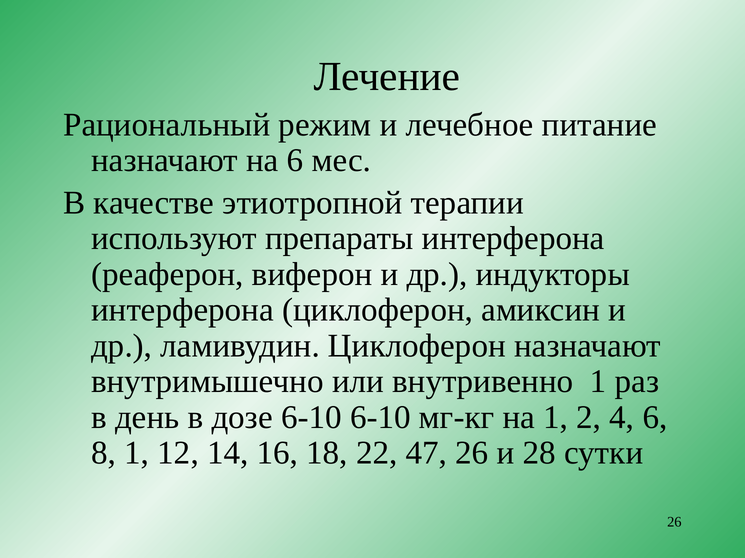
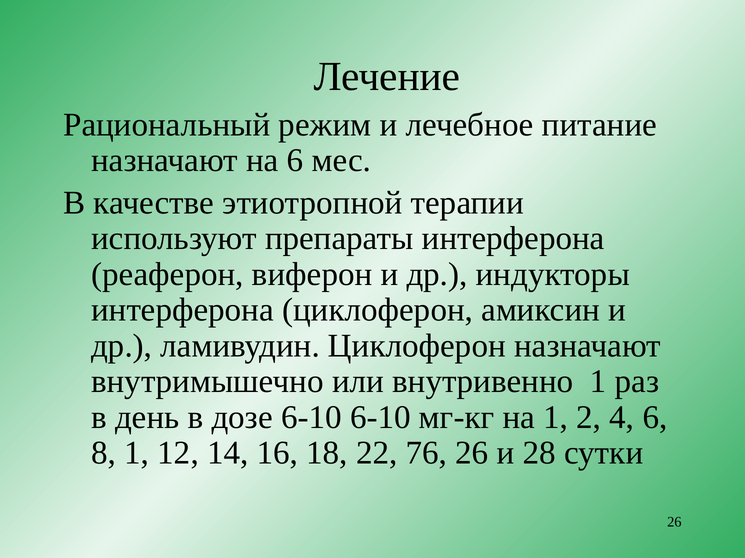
47: 47 -> 76
